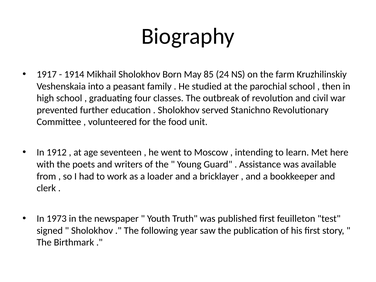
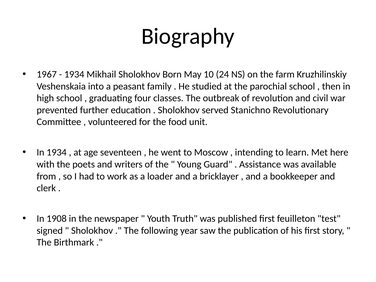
1917: 1917 -> 1967
1914 at (74, 74): 1914 -> 1934
85: 85 -> 10
In 1912: 1912 -> 1934
1973: 1973 -> 1908
